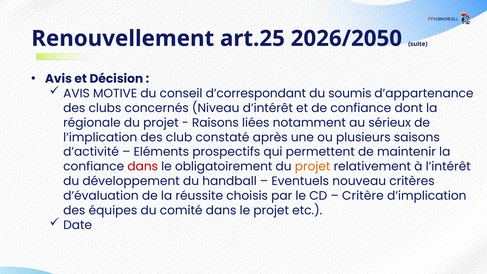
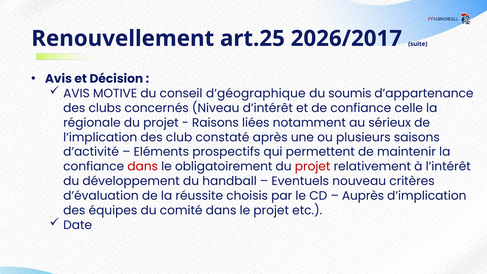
2026/2050: 2026/2050 -> 2026/2017
d’correspondant: d’correspondant -> d’géographique
dont: dont -> celle
projet at (313, 167) colour: orange -> red
Critère: Critère -> Auprès
